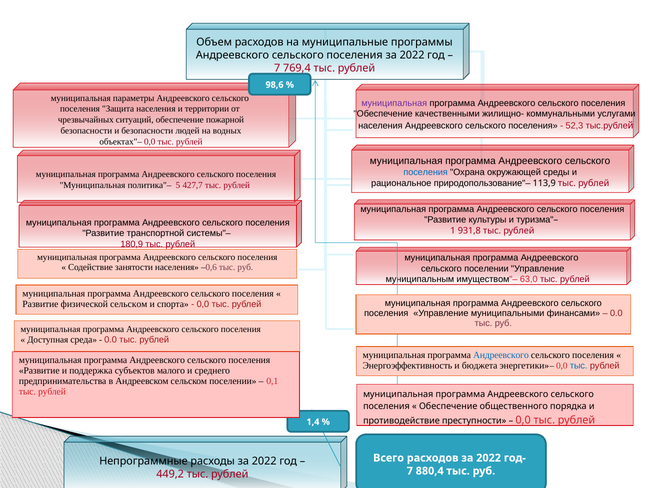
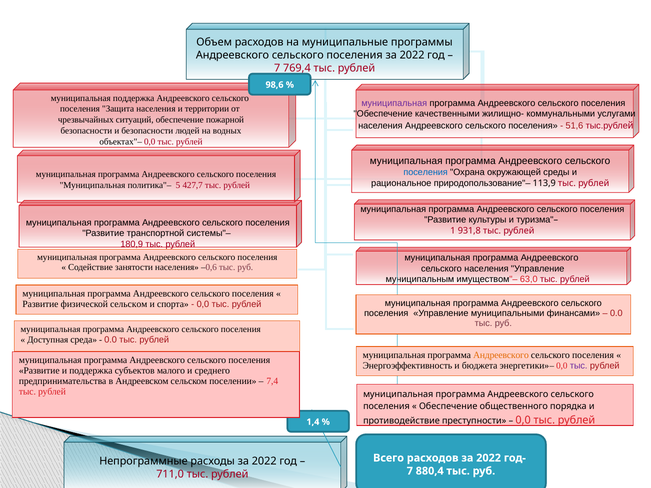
муниципальная параметры: параметры -> поддержка
52,3: 52,3 -> 51,6
сельского поселении: поселении -> населения
Андреевского at (501, 355) colour: blue -> orange
тыс at (579, 366) colour: blue -> purple
0,1: 0,1 -> 7,4
449,2: 449,2 -> 711,0
